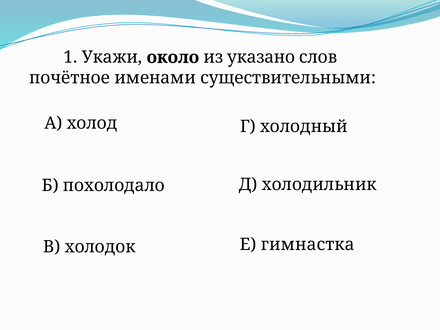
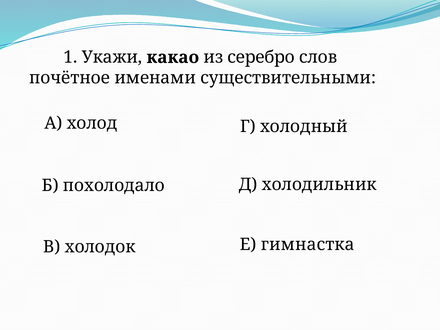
около: около -> какао
указано: указано -> серебро
